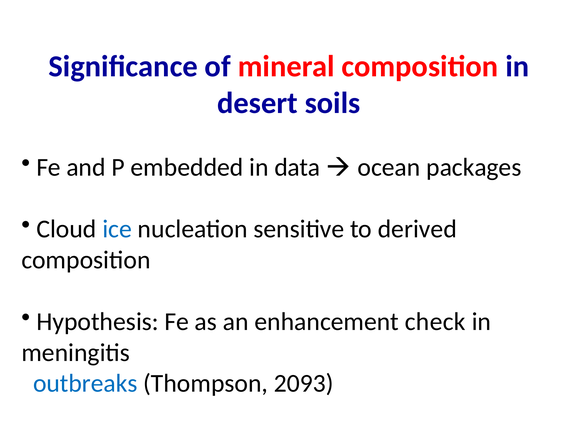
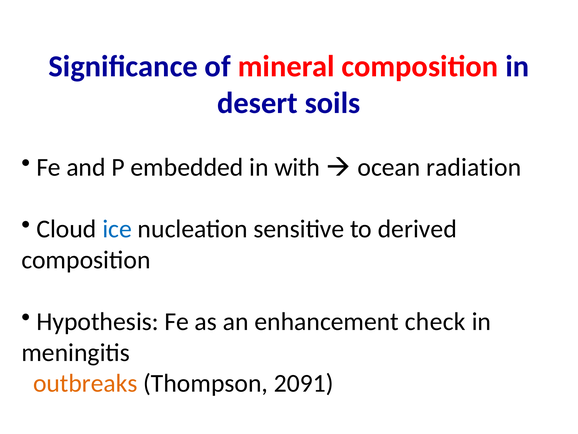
data: data -> with
packages: packages -> radiation
outbreaks colour: blue -> orange
2093: 2093 -> 2091
